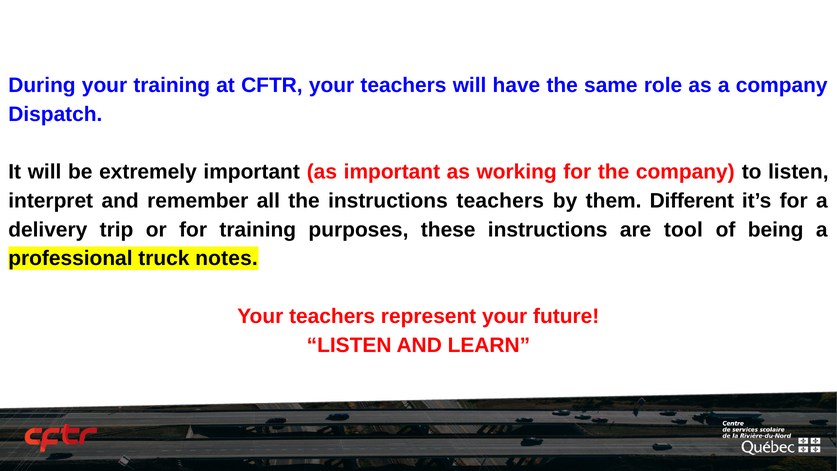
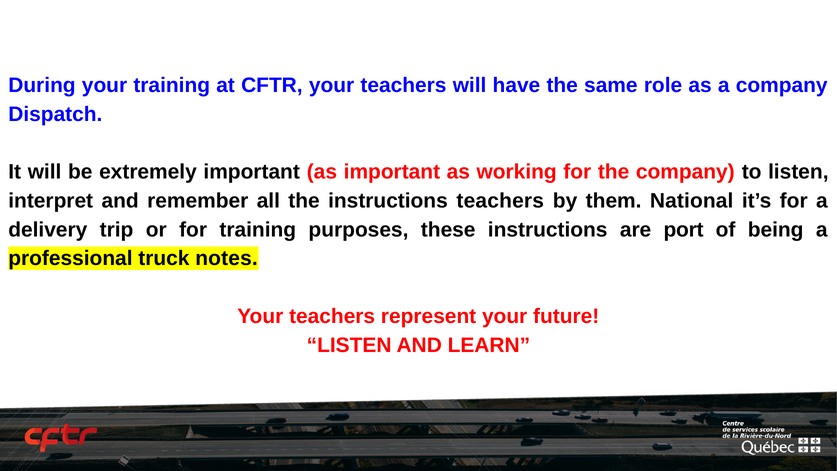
Different: Different -> National
tool: tool -> port
